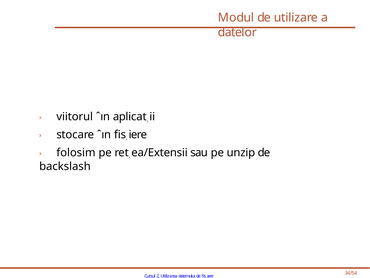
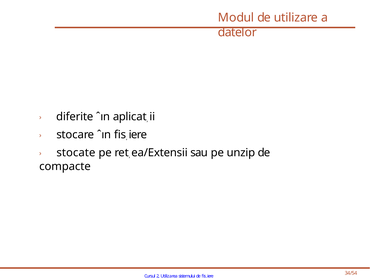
viitorul: viitorul -> diferite
folosim: folosim -> stocate
backslash: backslash -> compacte
